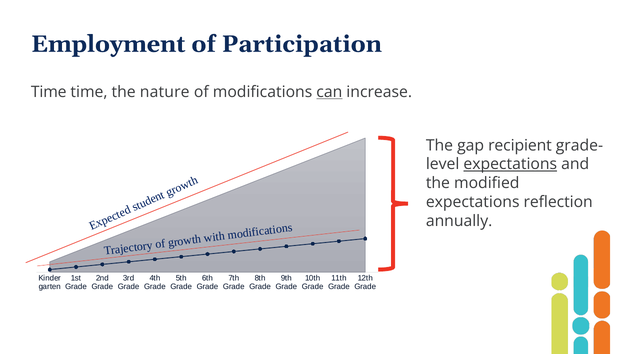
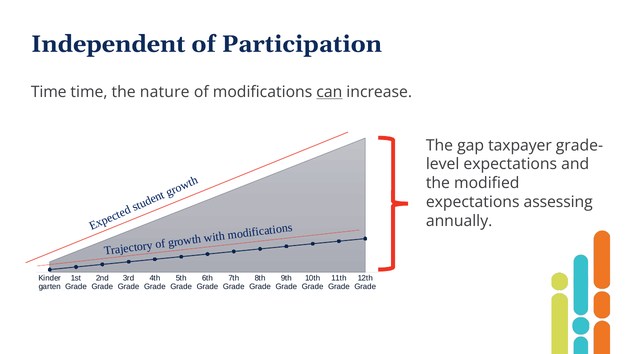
Employment: Employment -> Independent
recipient: recipient -> taxpayer
expectations at (510, 165) underline: present -> none
reflection: reflection -> assessing
